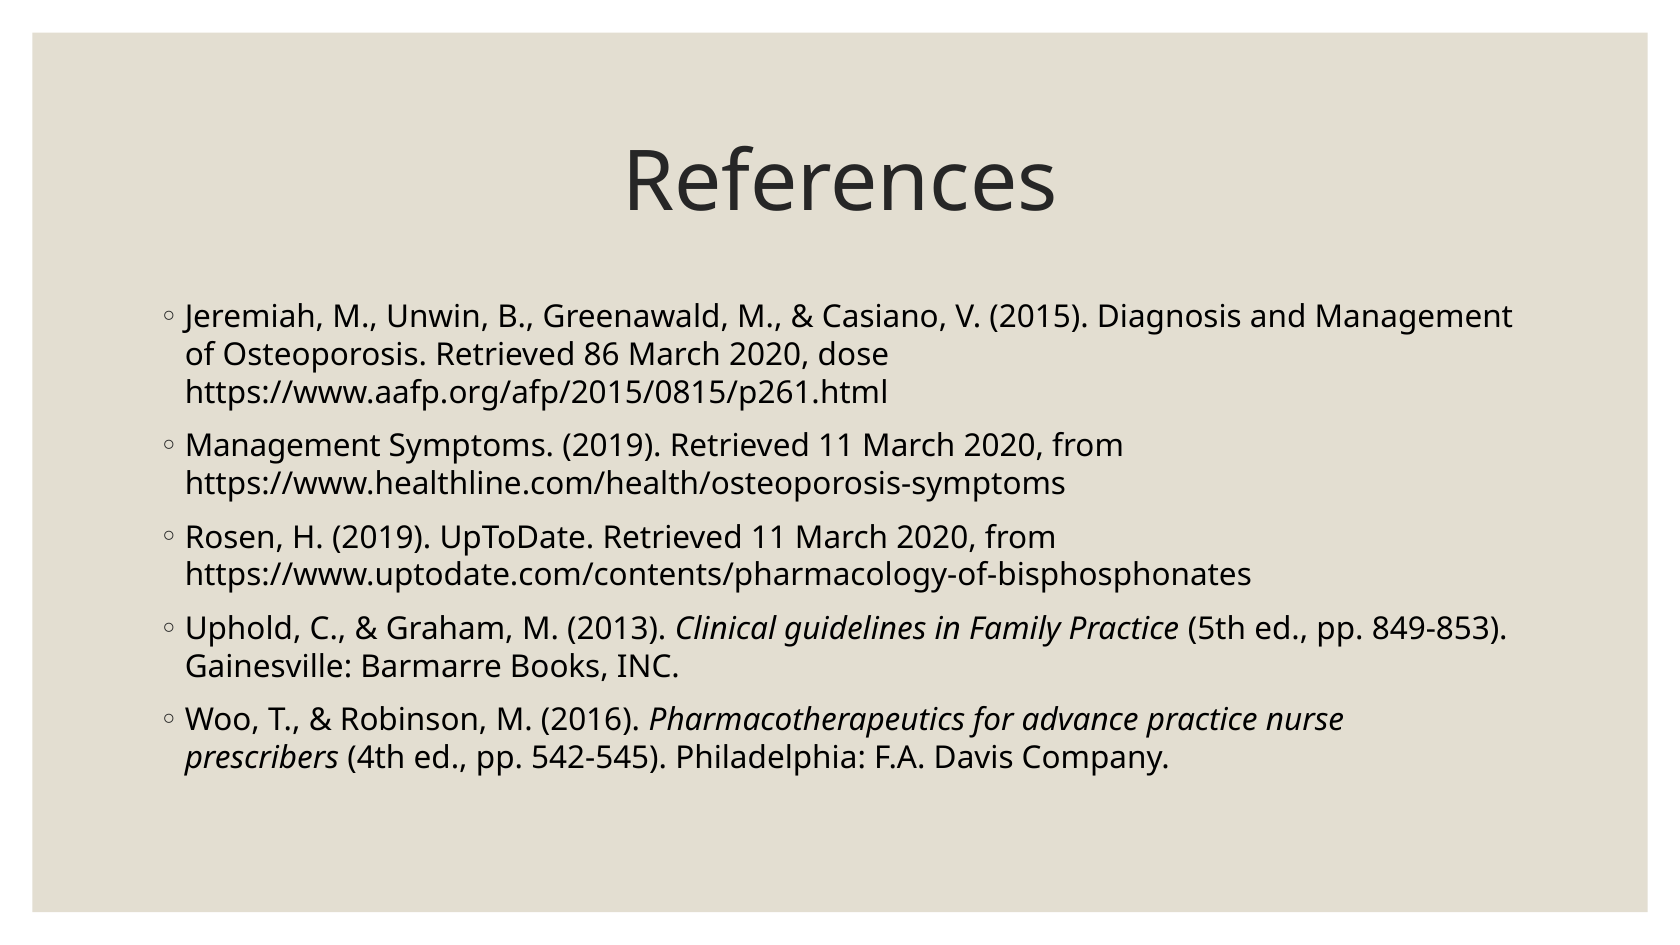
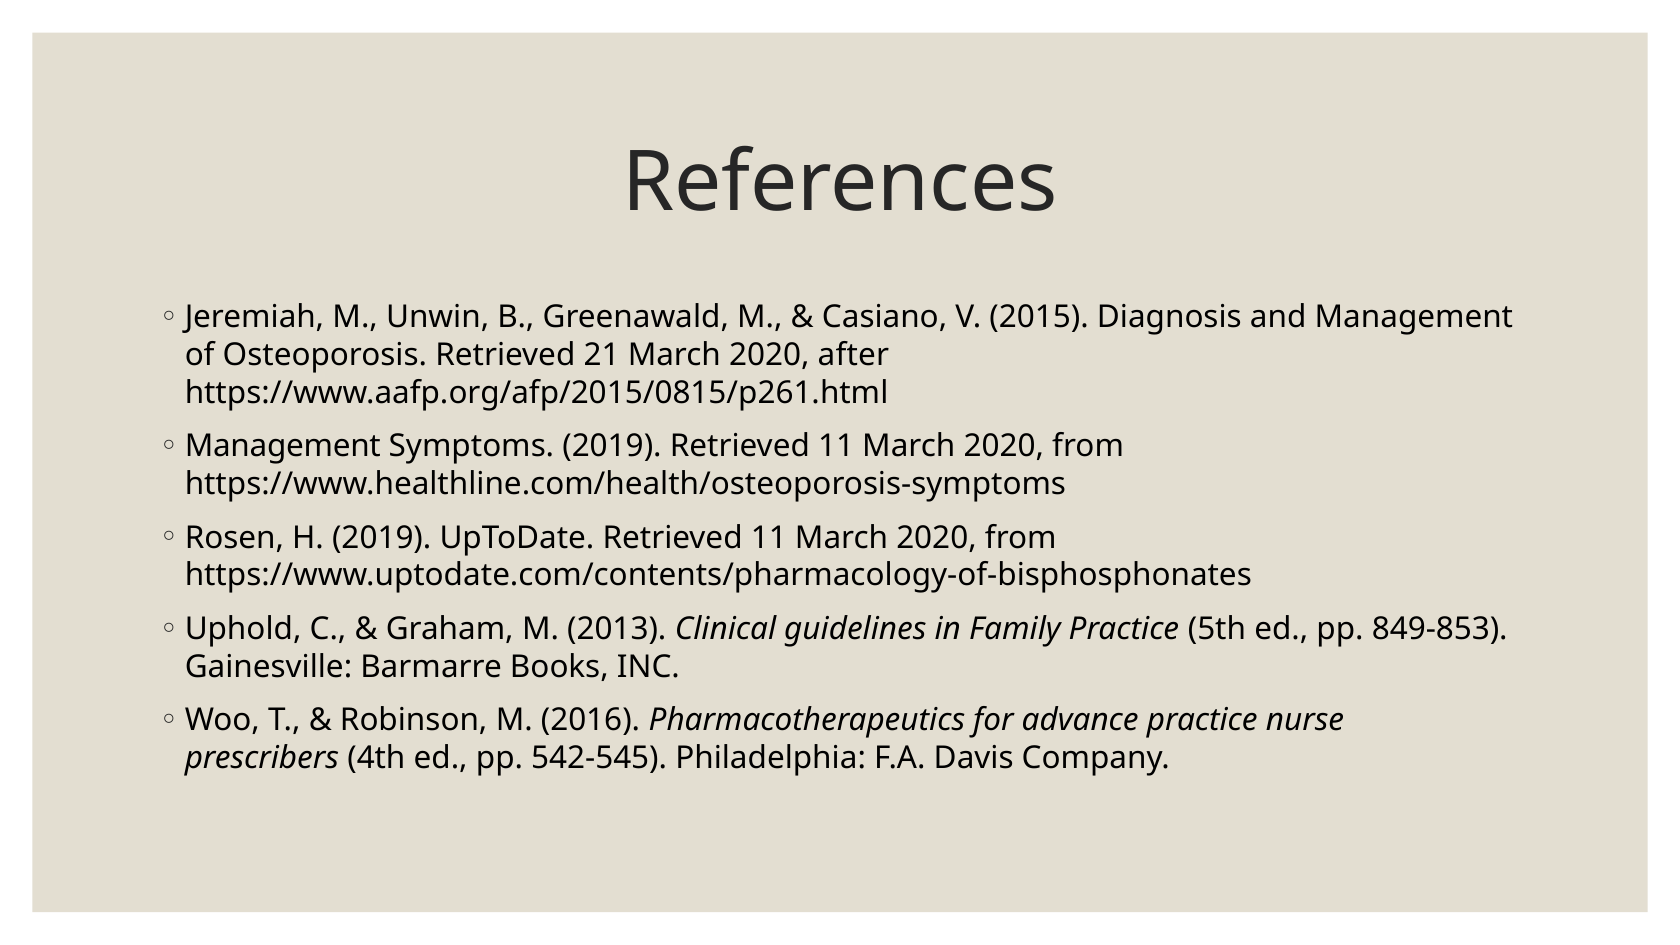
86: 86 -> 21
dose: dose -> after
